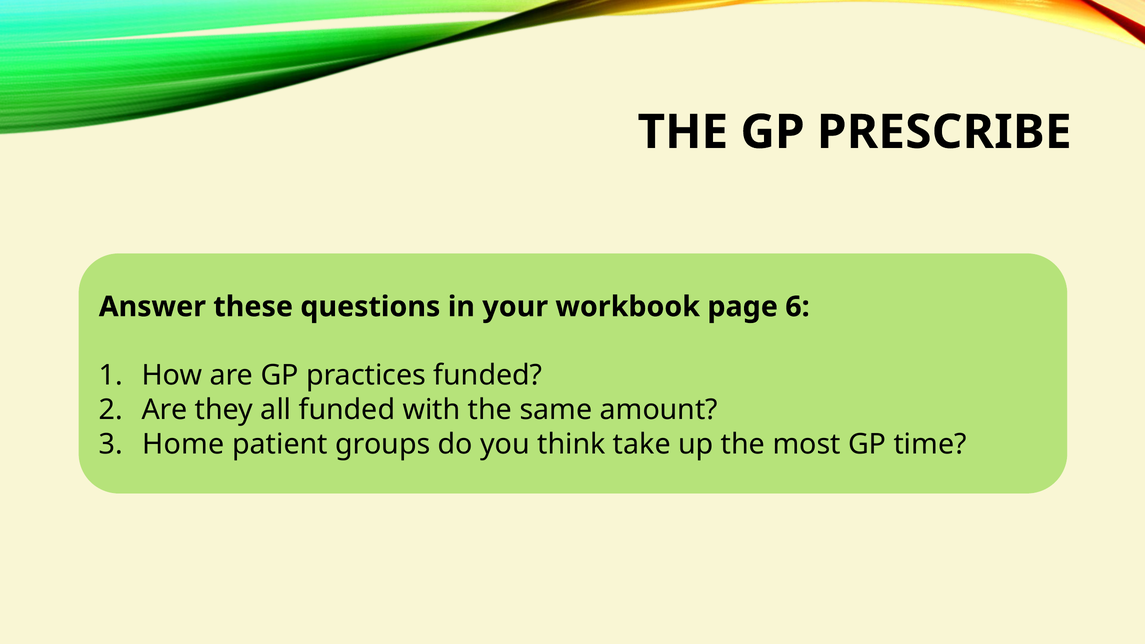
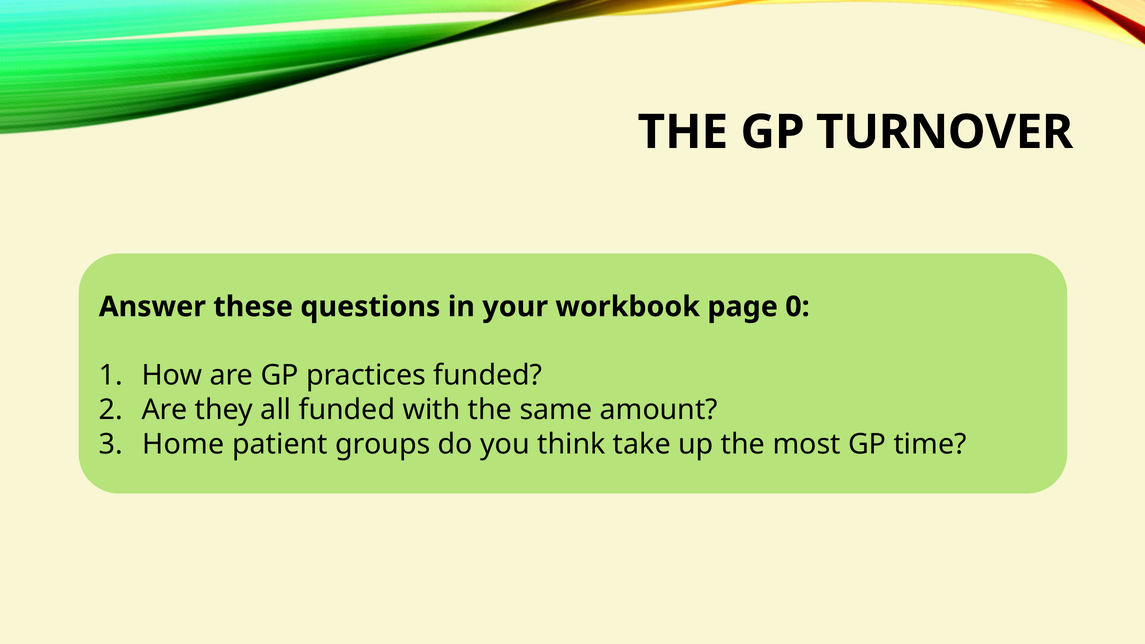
PRESCRIBE: PRESCRIBE -> TURNOVER
6: 6 -> 0
